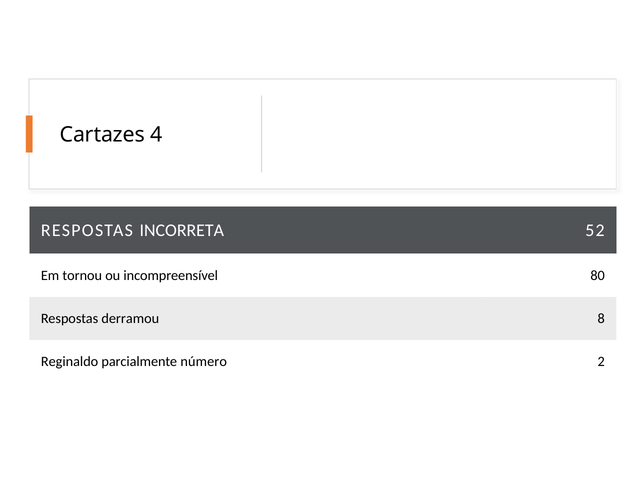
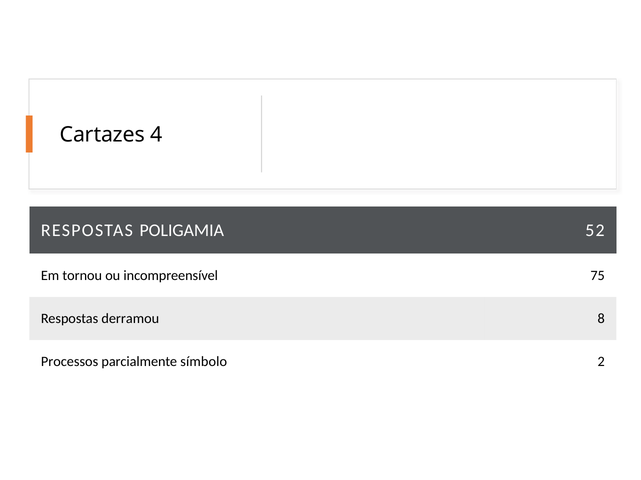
INCORRETA: INCORRETA -> POLIGAMIA
80: 80 -> 75
Reginaldo: Reginaldo -> Processos
número: número -> símbolo
